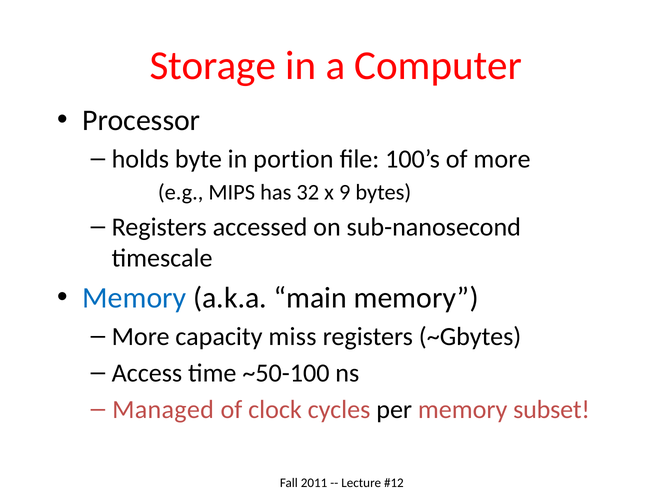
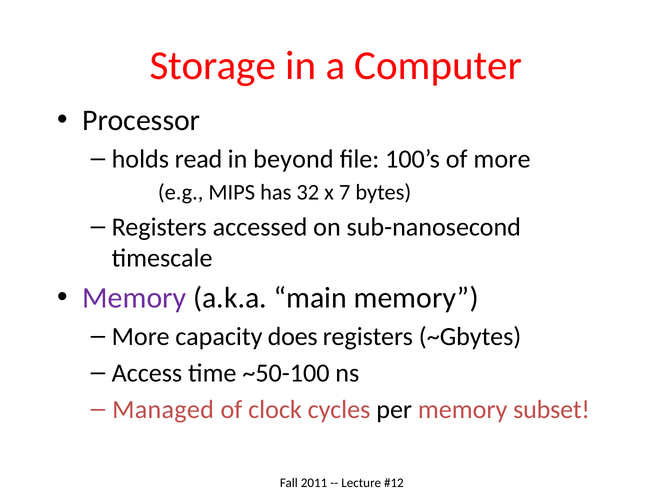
byte: byte -> read
portion: portion -> beyond
9: 9 -> 7
Memory at (134, 298) colour: blue -> purple
miss: miss -> does
